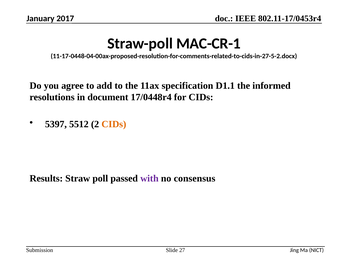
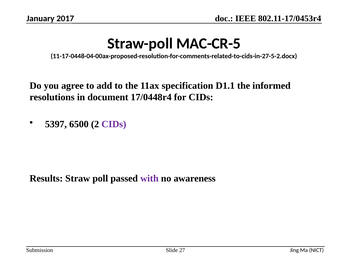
MAC-CR-1: MAC-CR-1 -> MAC-CR-5
5512: 5512 -> 6500
CIDs at (114, 124) colour: orange -> purple
consensus: consensus -> awareness
